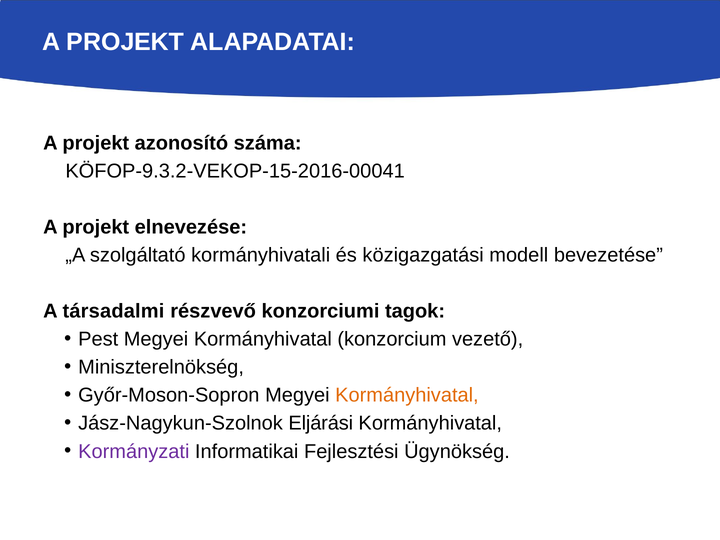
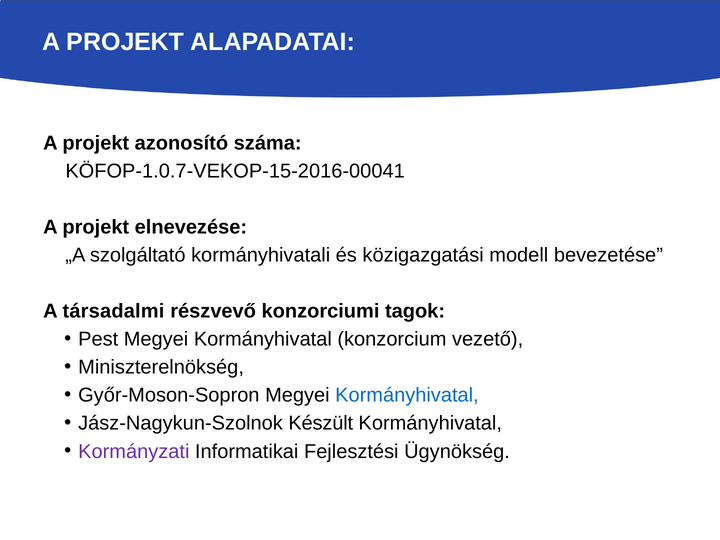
KÖFOP-9.3.2-VEKOP-15-2016-00041: KÖFOP-9.3.2-VEKOP-15-2016-00041 -> KÖFOP-1.0.7-VEKOP-15-2016-00041
Kormányhivatal at (407, 395) colour: orange -> blue
Eljárási: Eljárási -> Készült
